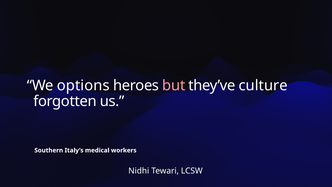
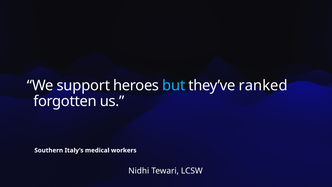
options: options -> support
but colour: pink -> light blue
culture: culture -> ranked
